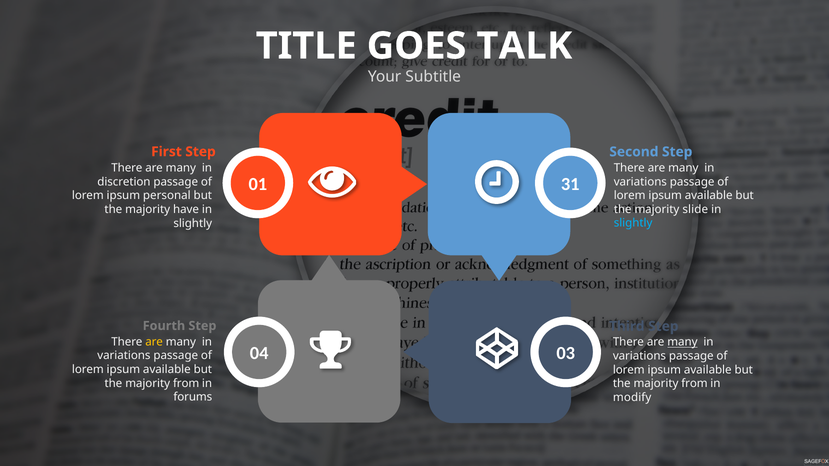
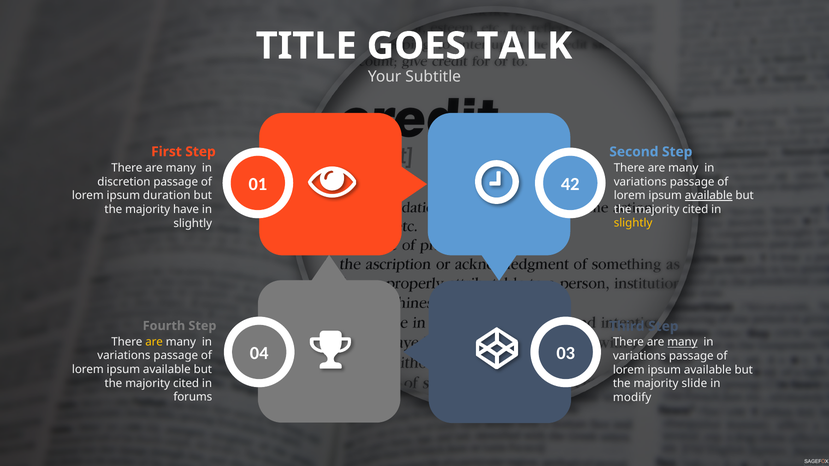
31: 31 -> 42
available at (709, 196) underline: none -> present
personal: personal -> duration
slide at (695, 209): slide -> cited
slightly at (633, 223) colour: light blue -> yellow
from at (186, 383): from -> cited
from at (694, 384): from -> slide
